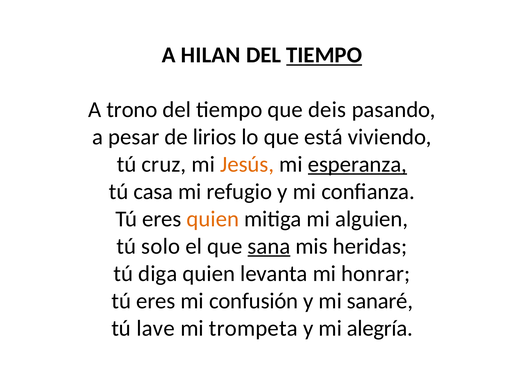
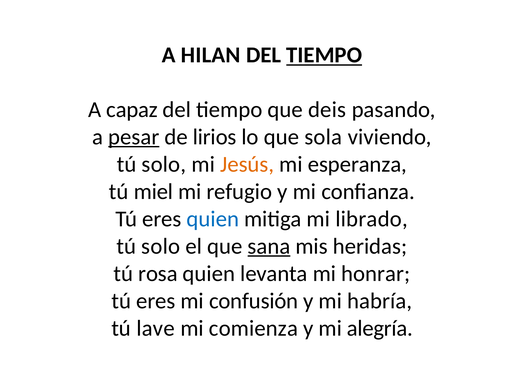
trono: trono -> capaz
pesar underline: none -> present
está: está -> sola
cruz at (164, 164): cruz -> solo
esperanza underline: present -> none
casa: casa -> miel
quien at (213, 219) colour: orange -> blue
alguien: alguien -> librado
diga: diga -> rosa
sanaré: sanaré -> habría
trompeta: trompeta -> comienza
